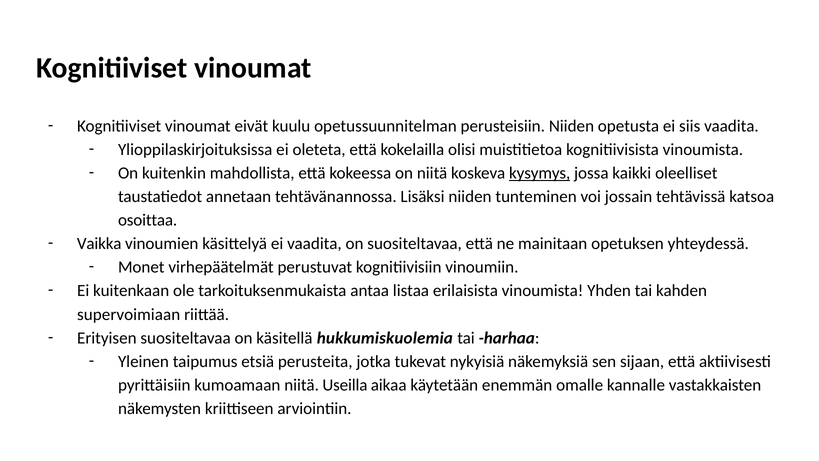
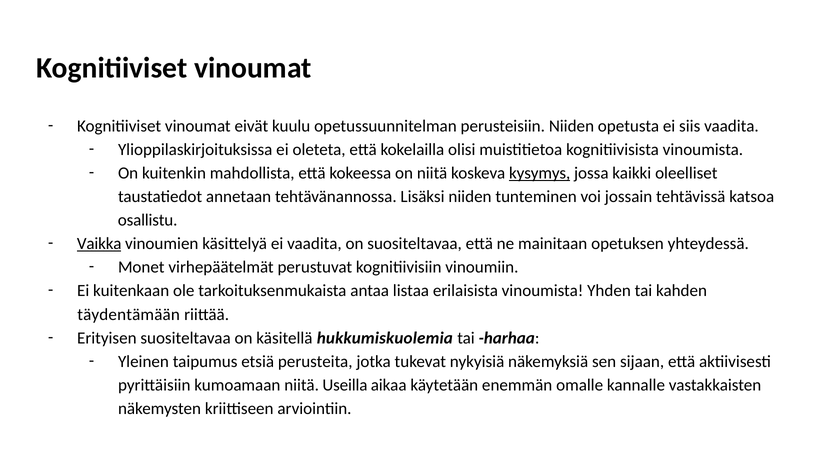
osoittaa: osoittaa -> osallistu
Vaikka underline: none -> present
supervoimiaan: supervoimiaan -> täydentämään
